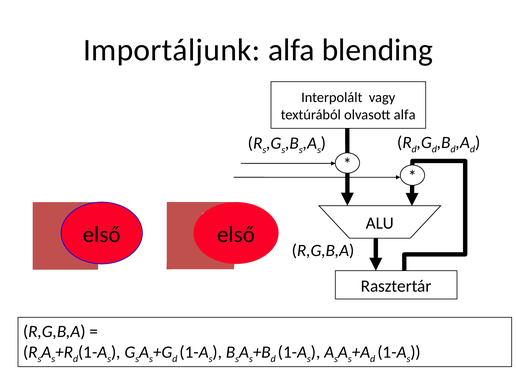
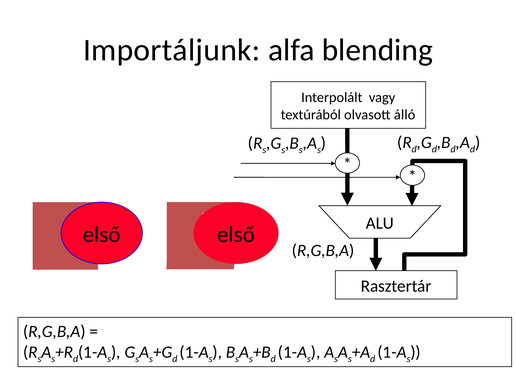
olvasott alfa: alfa -> álló
